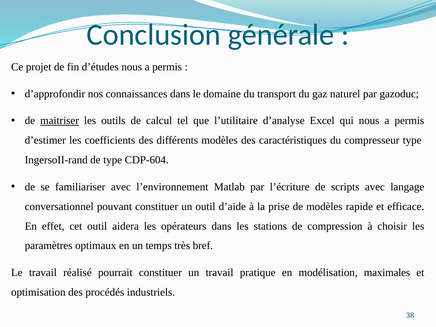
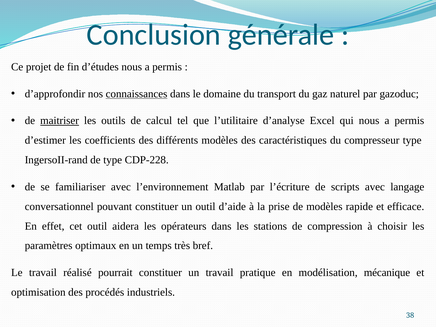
connaissances underline: none -> present
CDP-604: CDP-604 -> CDP-228
maximales: maximales -> mécanique
